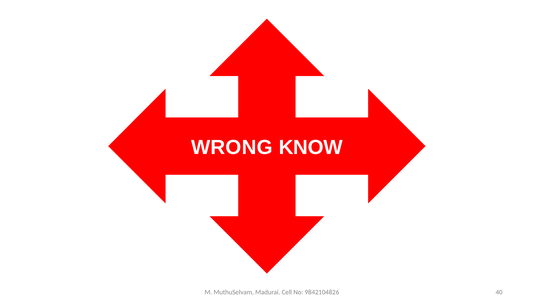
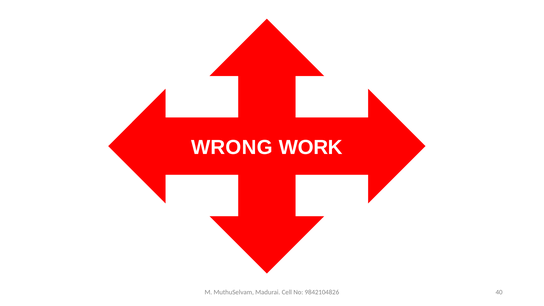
KNOW: KNOW -> WORK
